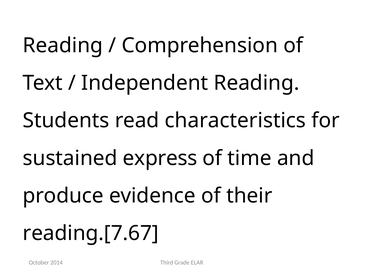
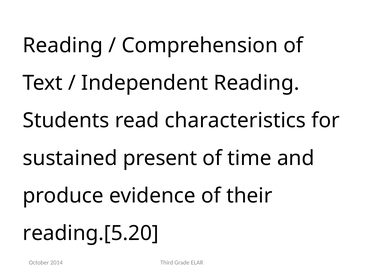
express: express -> present
reading.[7.67: reading.[7.67 -> reading.[5.20
